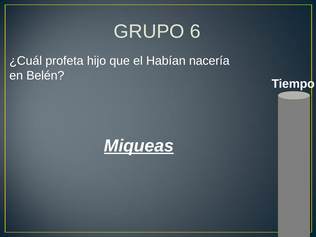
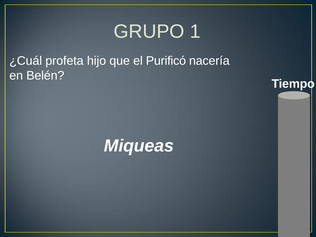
6: 6 -> 1
Habían: Habían -> Purificó
Miqueas underline: present -> none
